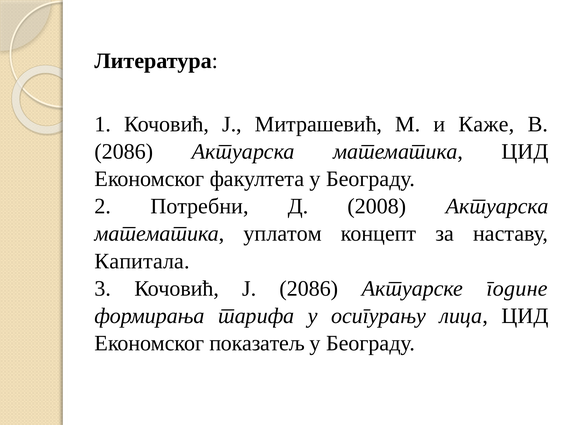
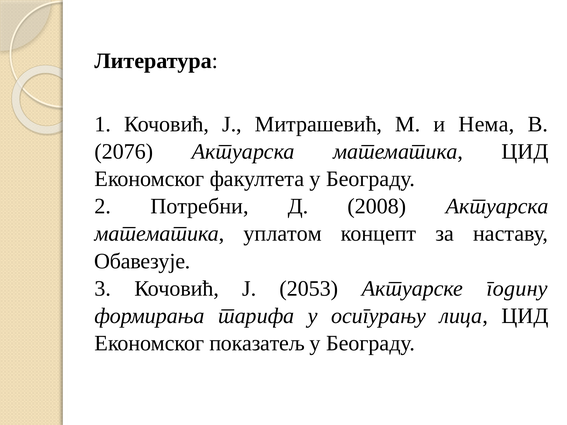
Каже: Каже -> Нема
2086 at (124, 152): 2086 -> 2076
Капитала: Капитала -> Обавезује
Ј 2086: 2086 -> 2053
године: године -> годину
